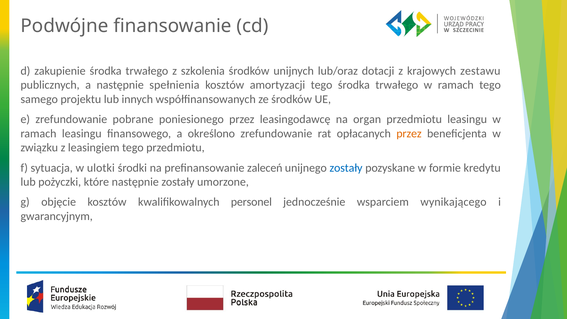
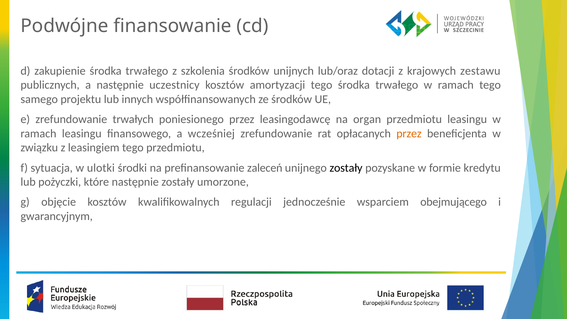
spełnienia: spełnienia -> uczestnicy
pobrane: pobrane -> trwałych
określono: określono -> wcześniej
zostały at (346, 168) colour: blue -> black
personel: personel -> regulacji
wynikającego: wynikającego -> obejmującego
